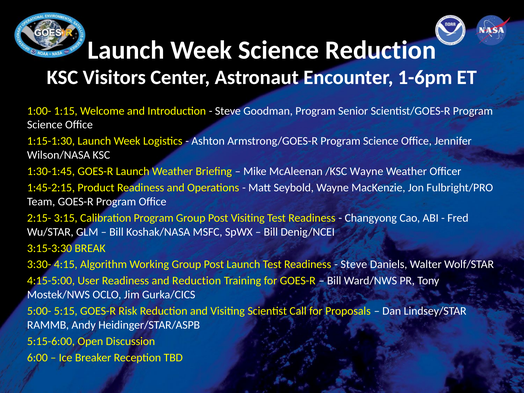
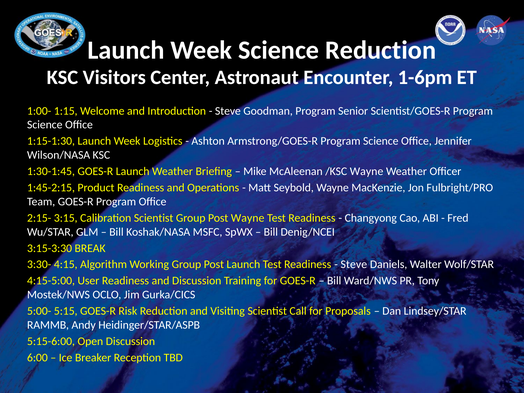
Calibration Program: Program -> Scientist
Post Visiting: Visiting -> Wayne
and Reduction: Reduction -> Discussion
